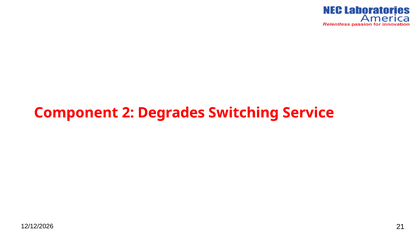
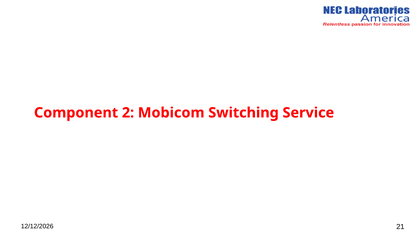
Degrades: Degrades -> Mobicom
